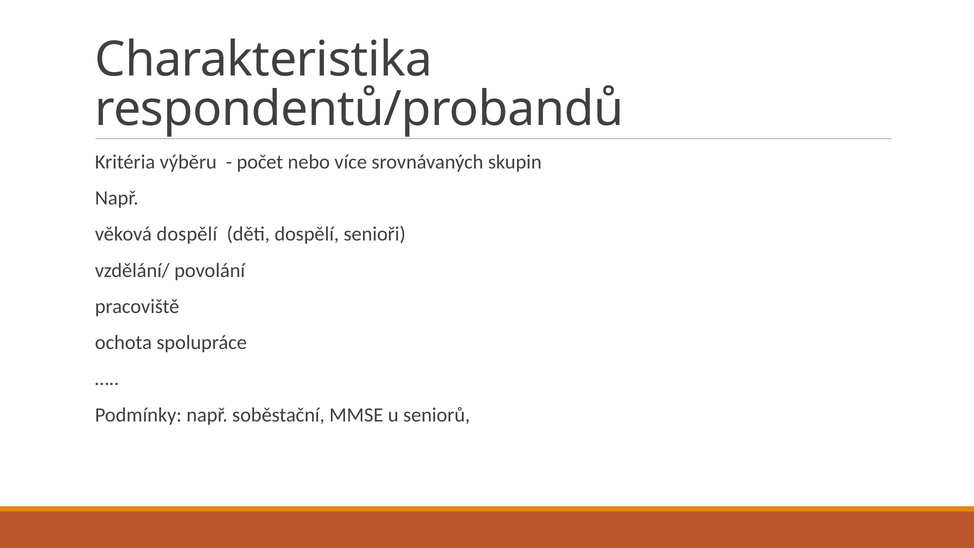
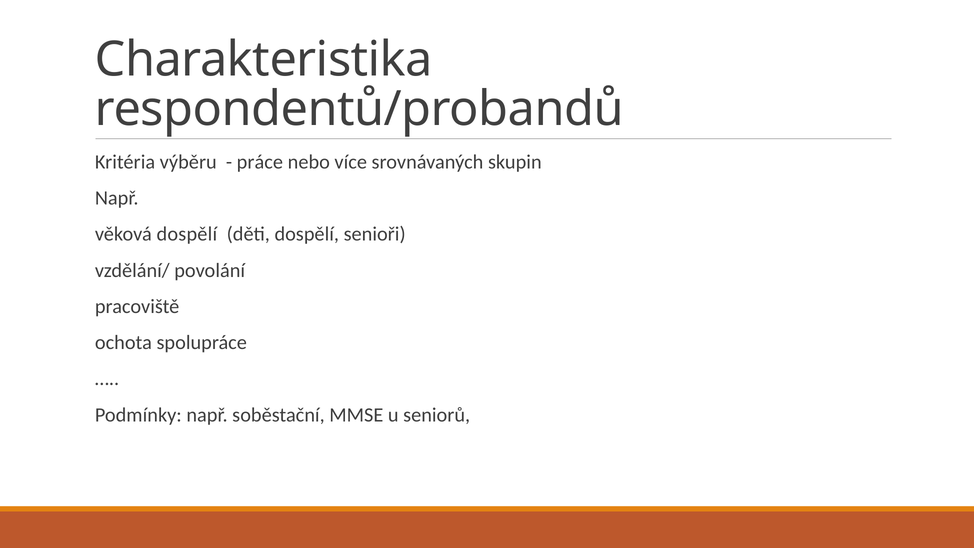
počet: počet -> práce
